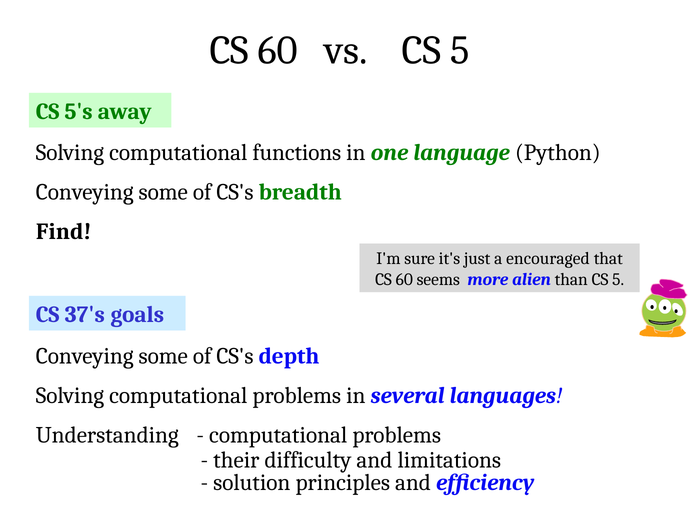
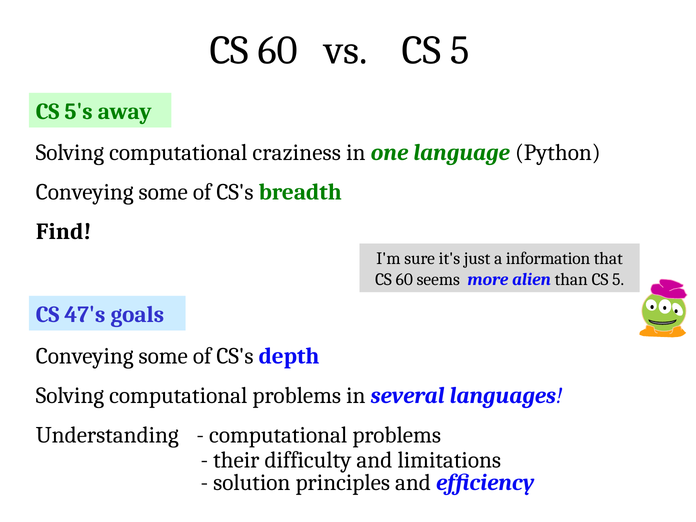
functions: functions -> craziness
encouraged: encouraged -> information
37's: 37's -> 47's
